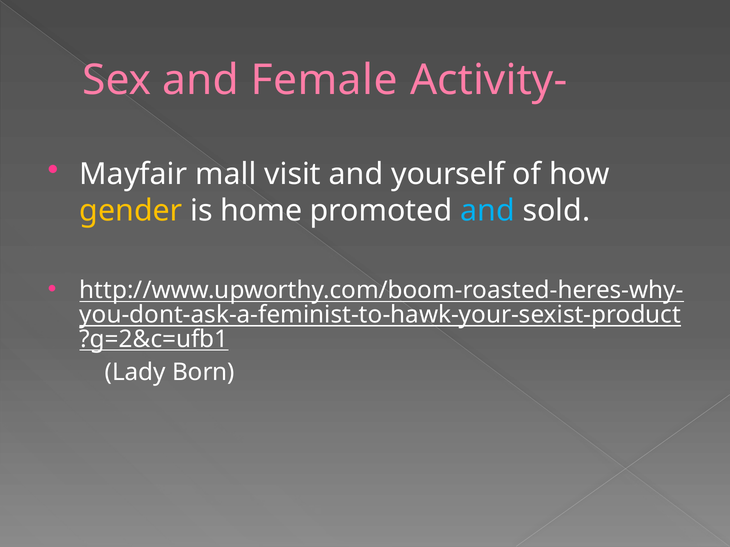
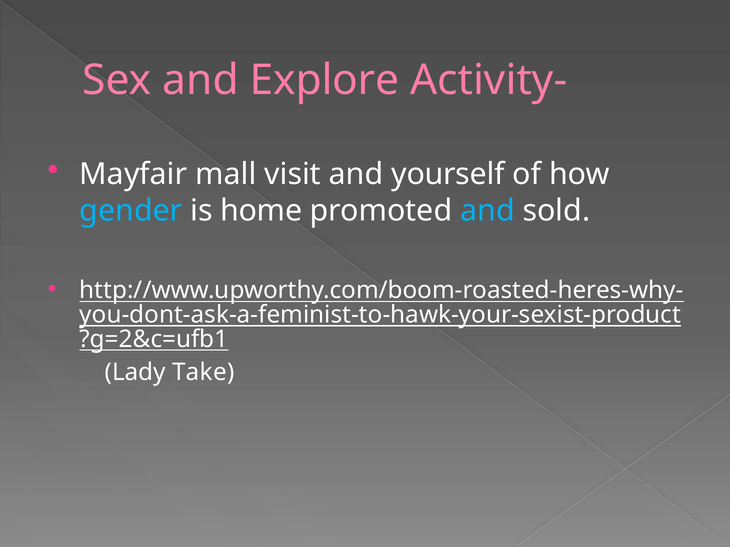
Female: Female -> Explore
gender colour: yellow -> light blue
Born: Born -> Take
